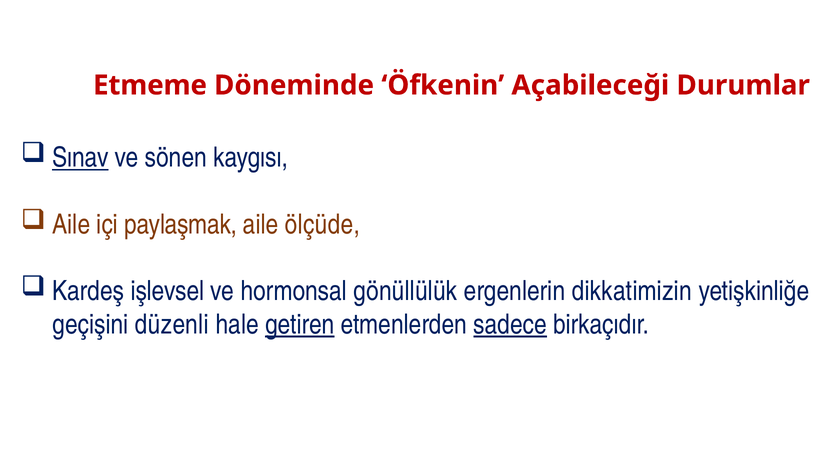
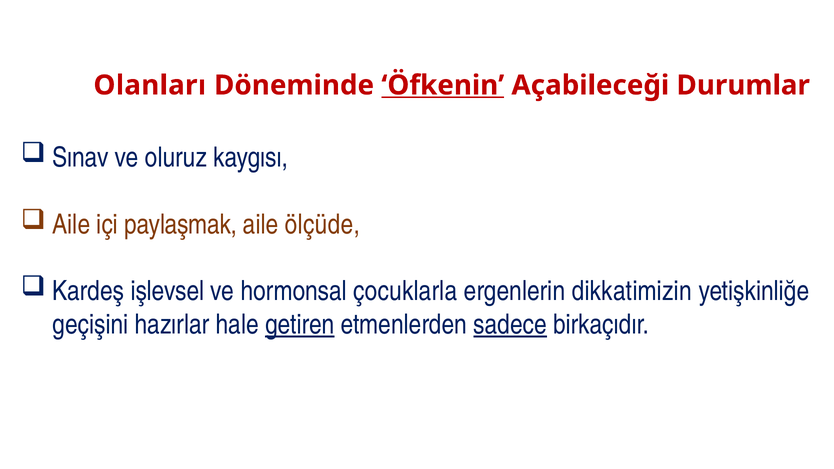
Etmeme: Etmeme -> Olanları
Öfkenin underline: none -> present
Sınav underline: present -> none
sönen: sönen -> oluruz
gönüllülük: gönüllülük -> çocuklarla
düzenli: düzenli -> hazırlar
